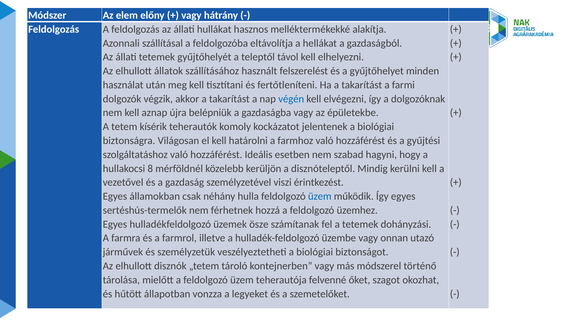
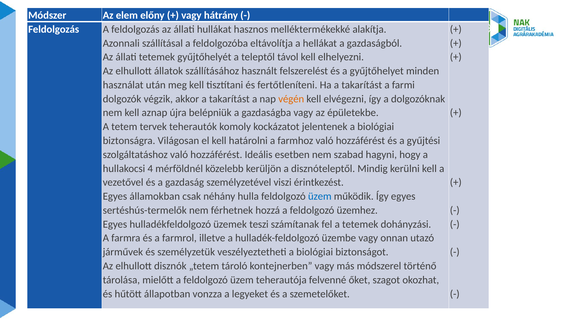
végén colour: blue -> orange
kísérik: kísérik -> tervek
8: 8 -> 4
ösze: ösze -> teszi
